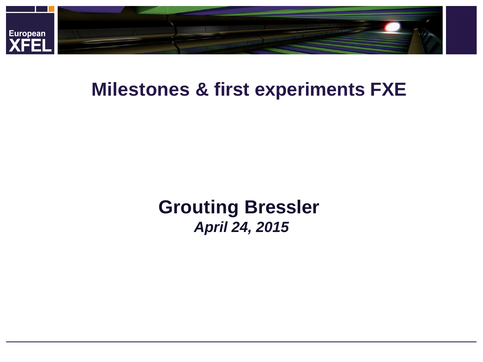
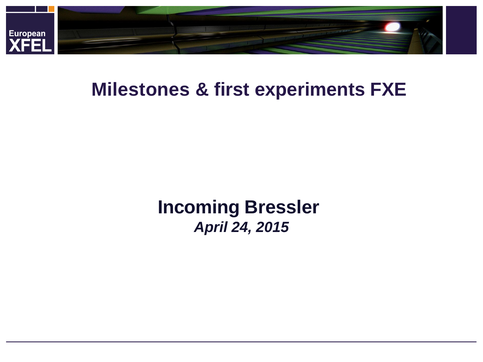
Grouting: Grouting -> Incoming
